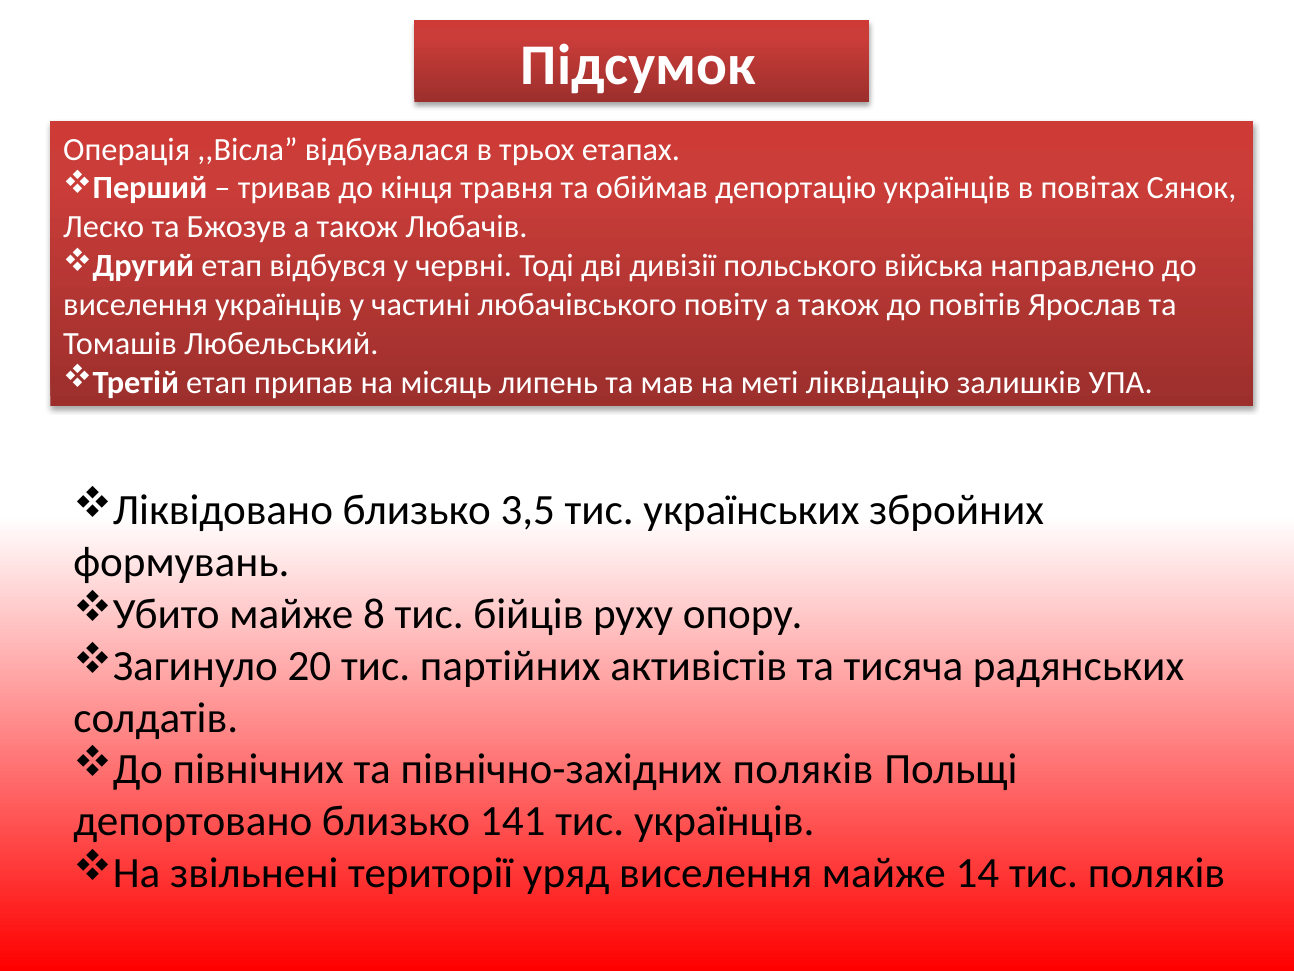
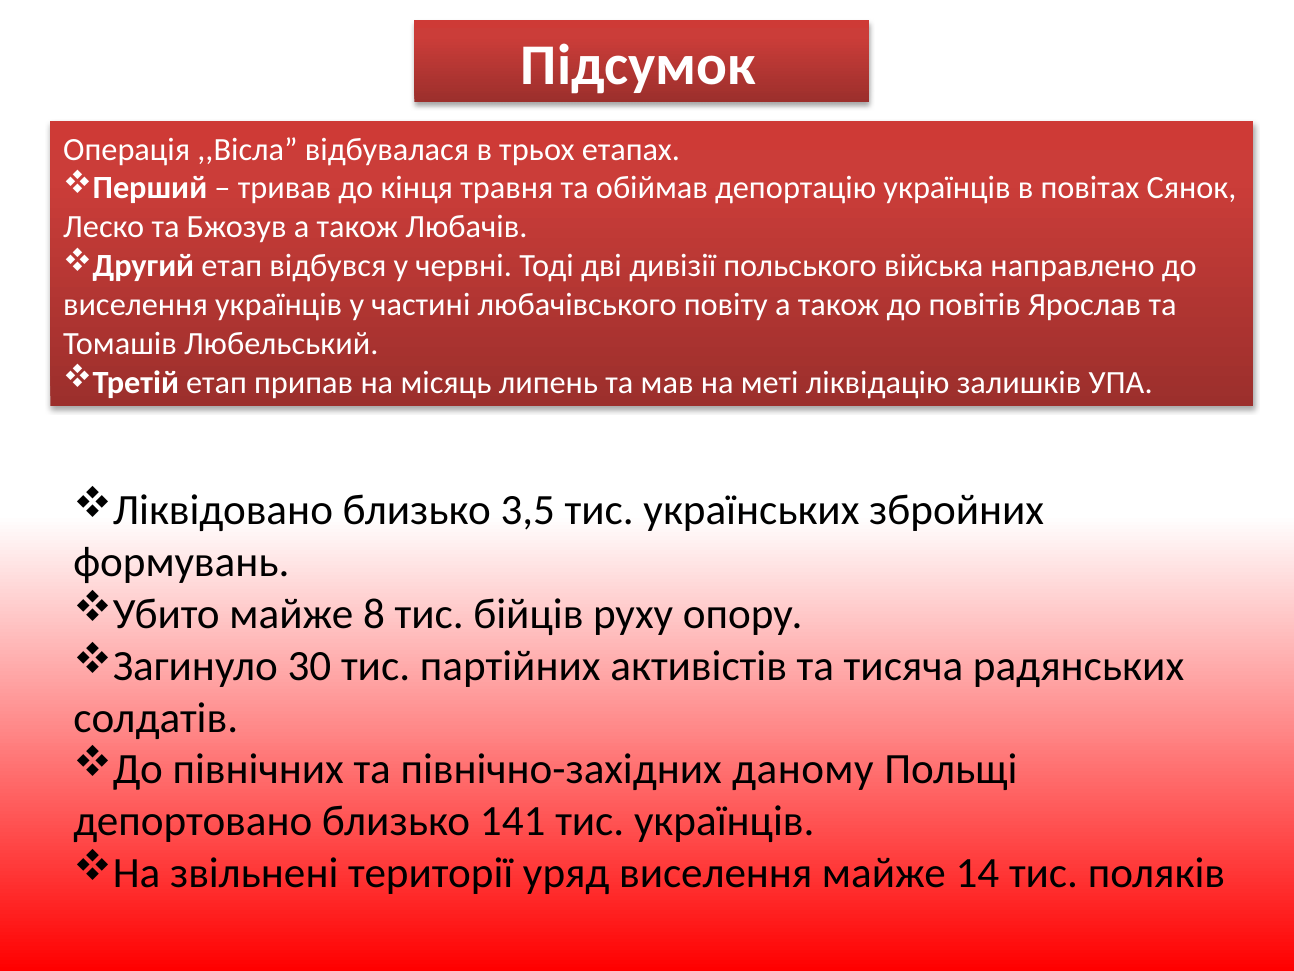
20: 20 -> 30
північно-західних поляків: поляків -> даному
